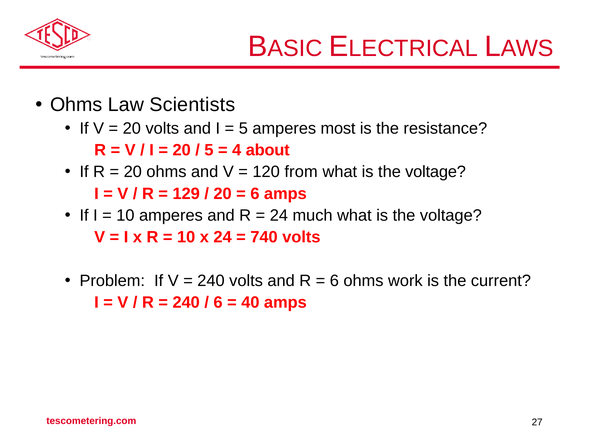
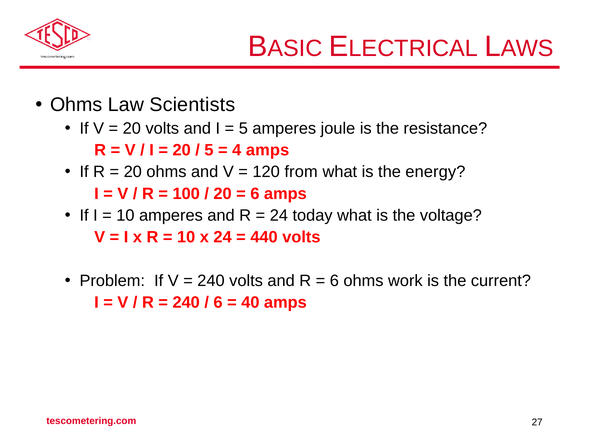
most: most -> joule
4 about: about -> amps
voltage at (436, 172): voltage -> energy
129: 129 -> 100
much: much -> today
740: 740 -> 440
